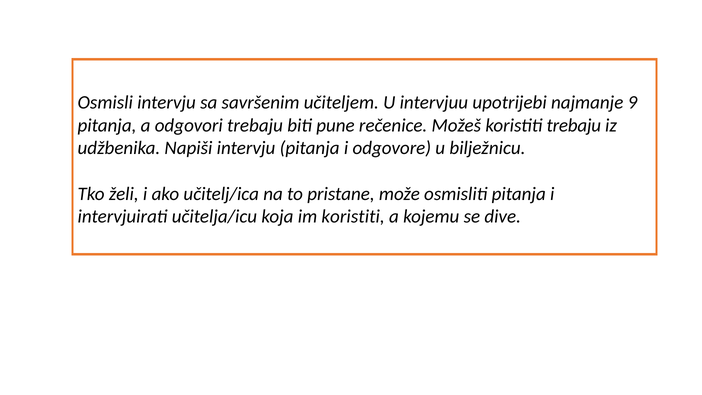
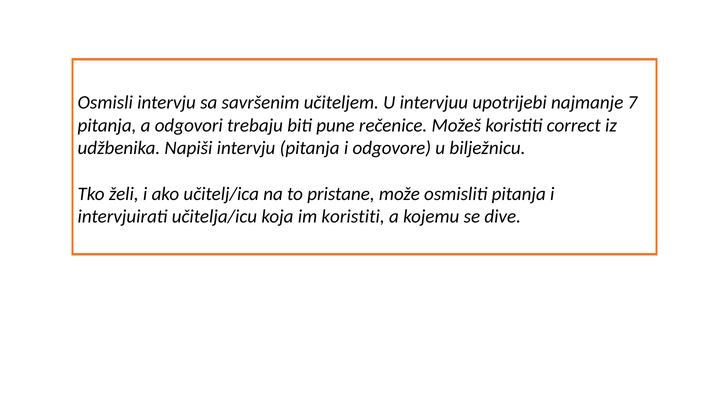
9: 9 -> 7
koristiti trebaju: trebaju -> correct
